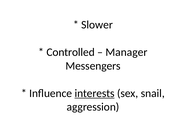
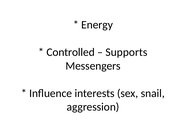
Slower: Slower -> Energy
Manager: Manager -> Supports
interests underline: present -> none
